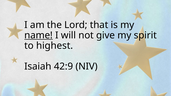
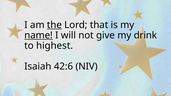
the underline: none -> present
spirit: spirit -> drink
42:9: 42:9 -> 42:6
